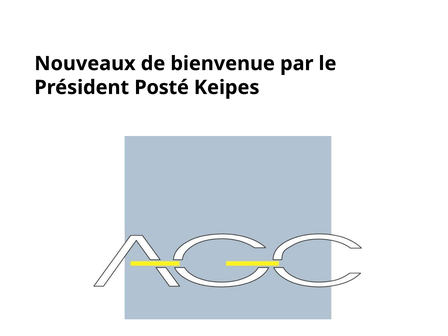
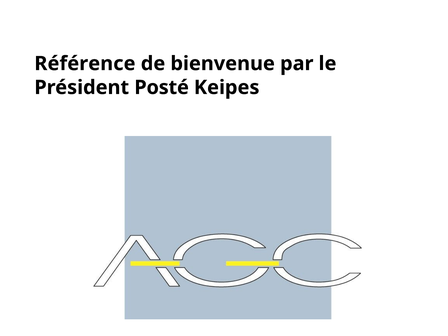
Nouveaux: Nouveaux -> Référence
